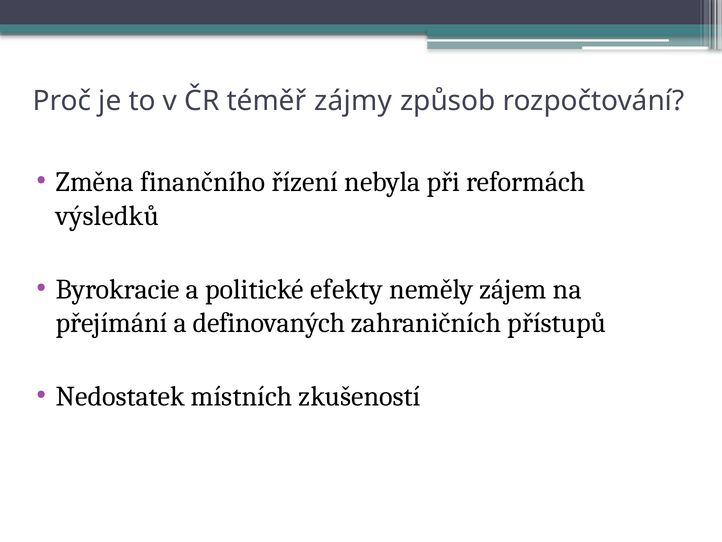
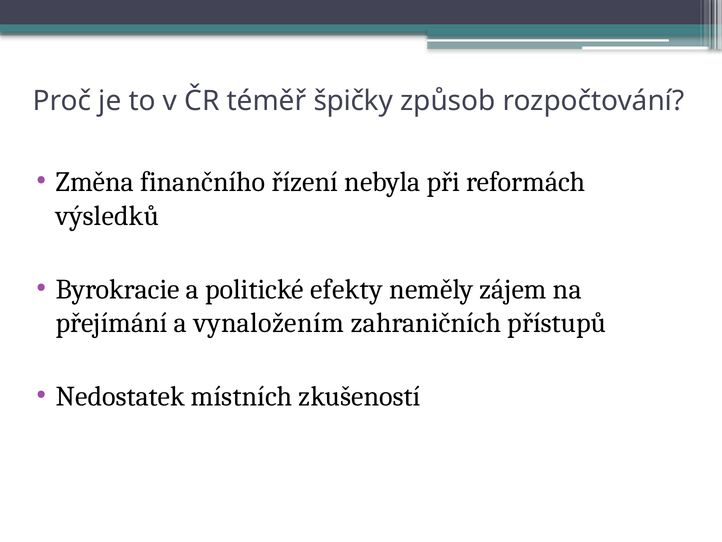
zájmy: zájmy -> špičky
definovaných: definovaných -> vynaložením
